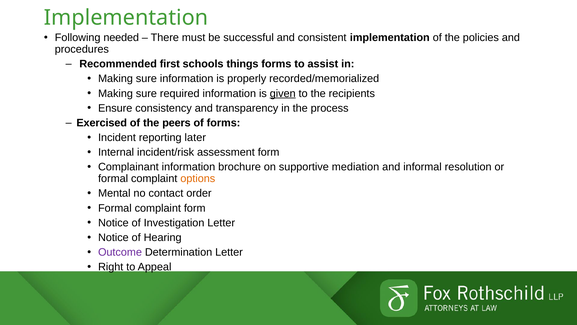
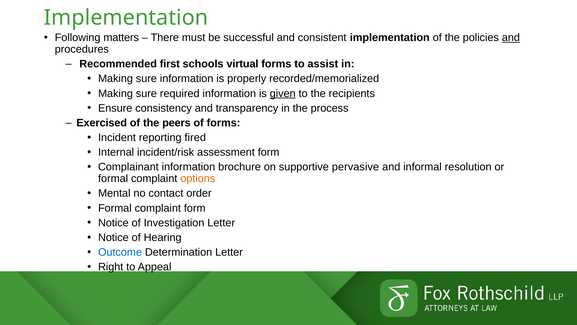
needed: needed -> matters
and at (511, 38) underline: none -> present
things: things -> virtual
later: later -> fired
mediation: mediation -> pervasive
Outcome colour: purple -> blue
